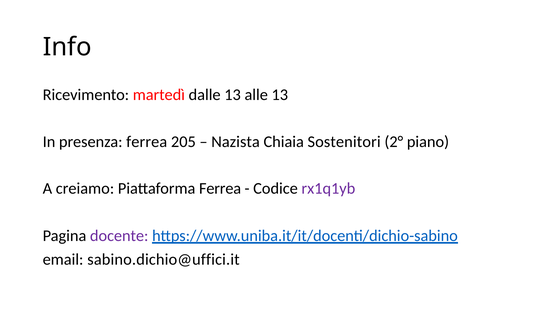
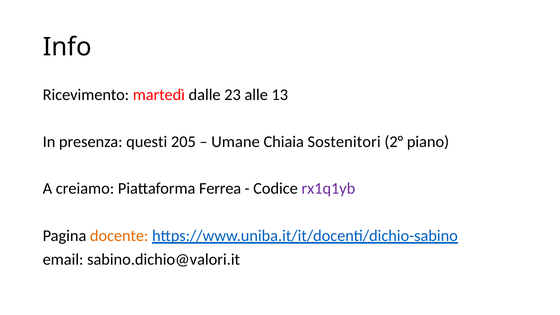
dalle 13: 13 -> 23
presenza ferrea: ferrea -> questi
Nazista: Nazista -> Umane
docente colour: purple -> orange
sabino.dichio@uffici.it: sabino.dichio@uffici.it -> sabino.dichio@valori.it
